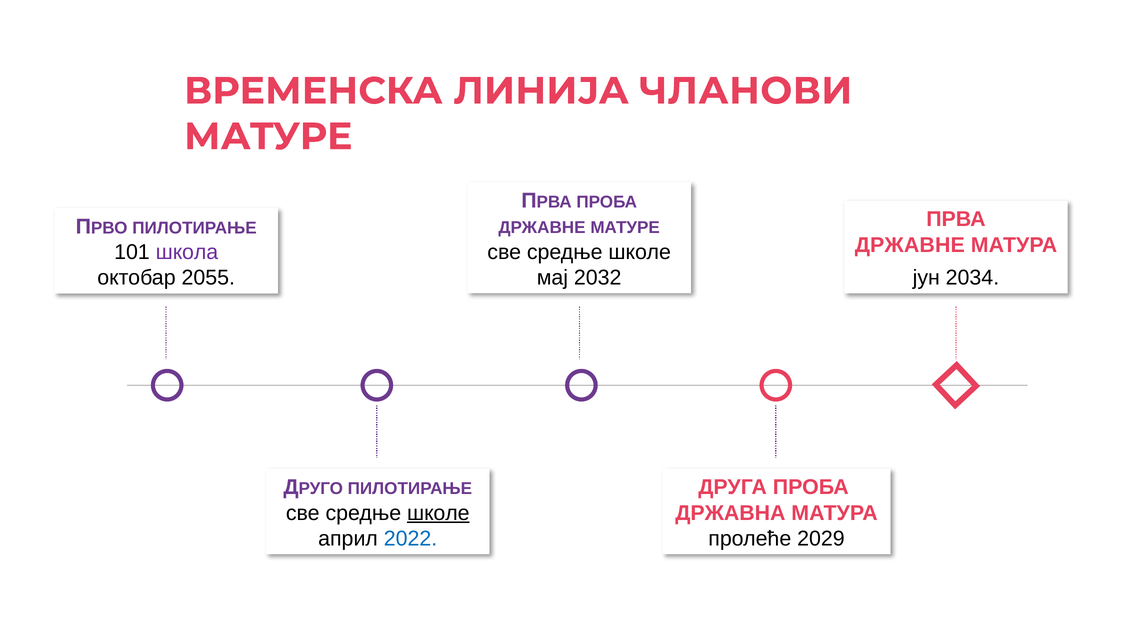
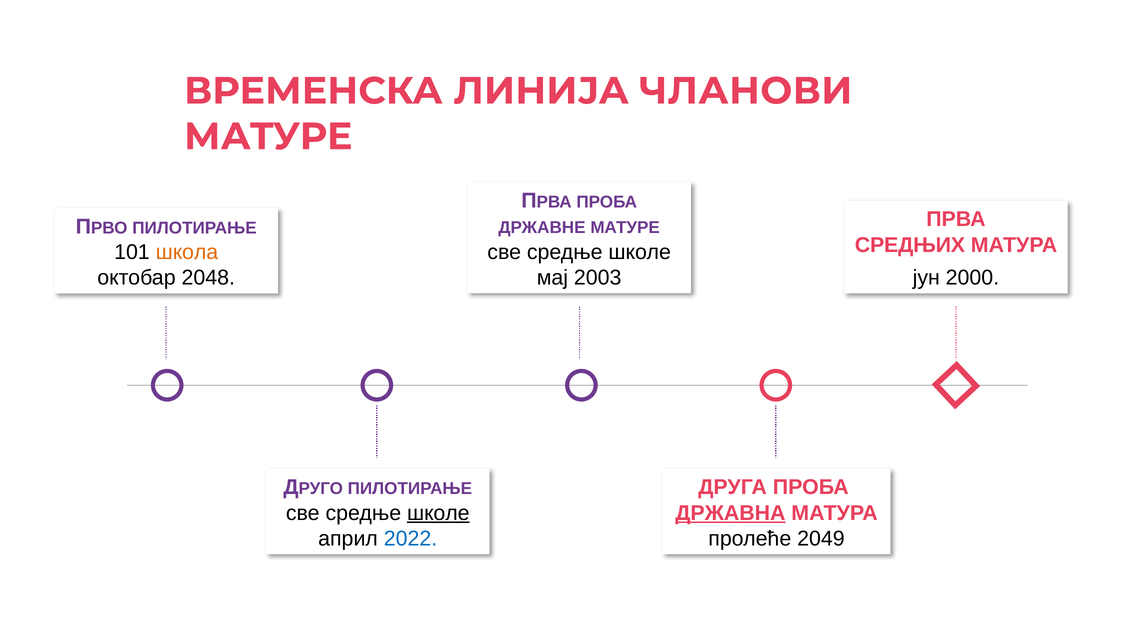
ДРЖАВНЕ at (910, 245): ДРЖАВНЕ -> СРЕДЊИХ
школа colour: purple -> orange
2032: 2032 -> 2003
2034: 2034 -> 2000
2055: 2055 -> 2048
ДРЖАВНА underline: none -> present
2029: 2029 -> 2049
